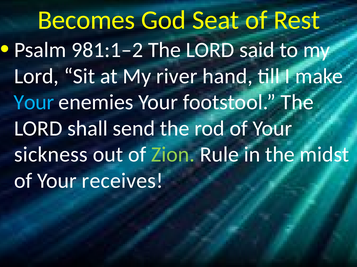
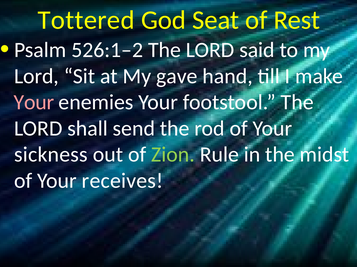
Becomes: Becomes -> Tottered
981:1–2: 981:1–2 -> 526:1–2
river: river -> gave
Your at (34, 103) colour: light blue -> pink
